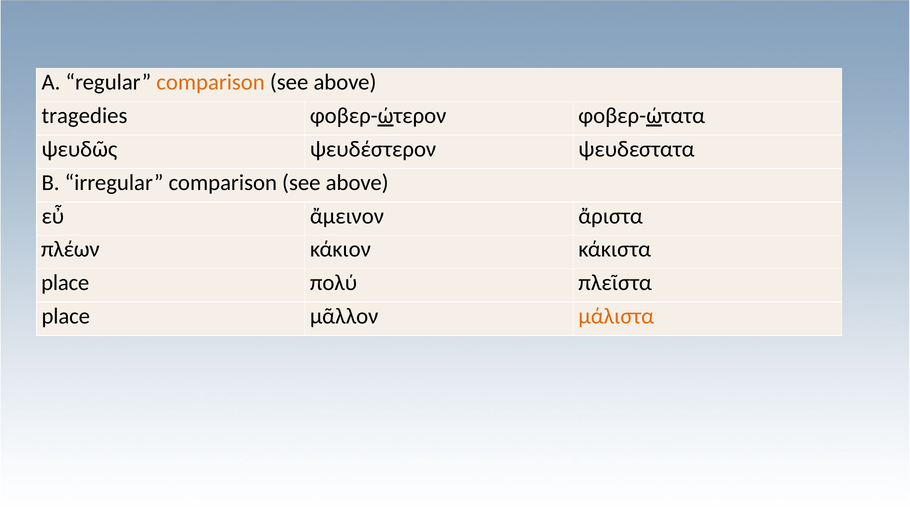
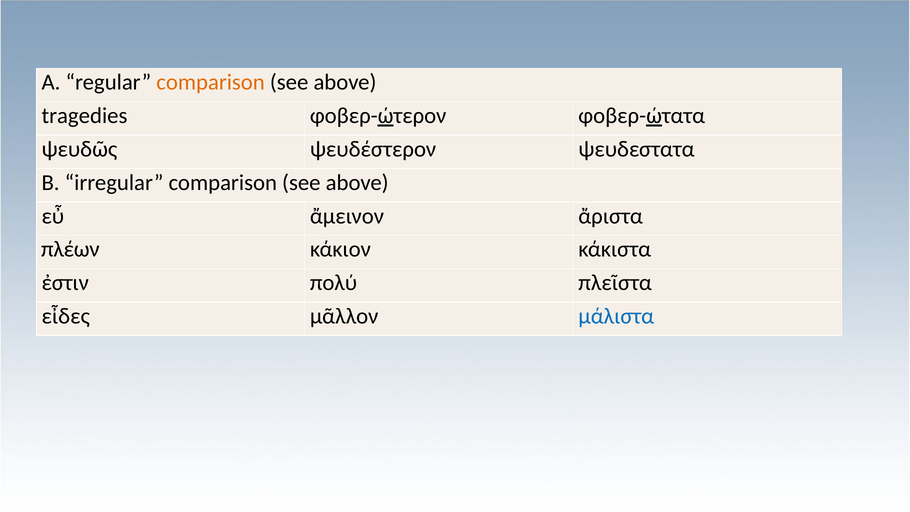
place at (65, 283): place -> ἐστιν
place at (66, 316): place -> εἶδες
μάλιστα colour: orange -> blue
